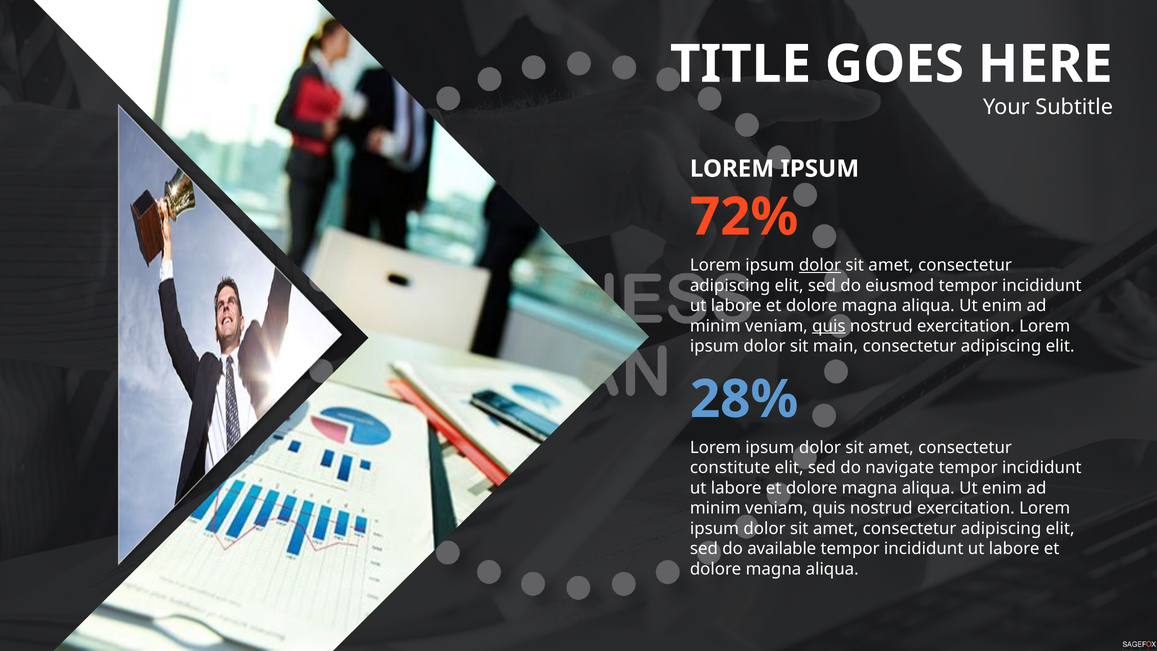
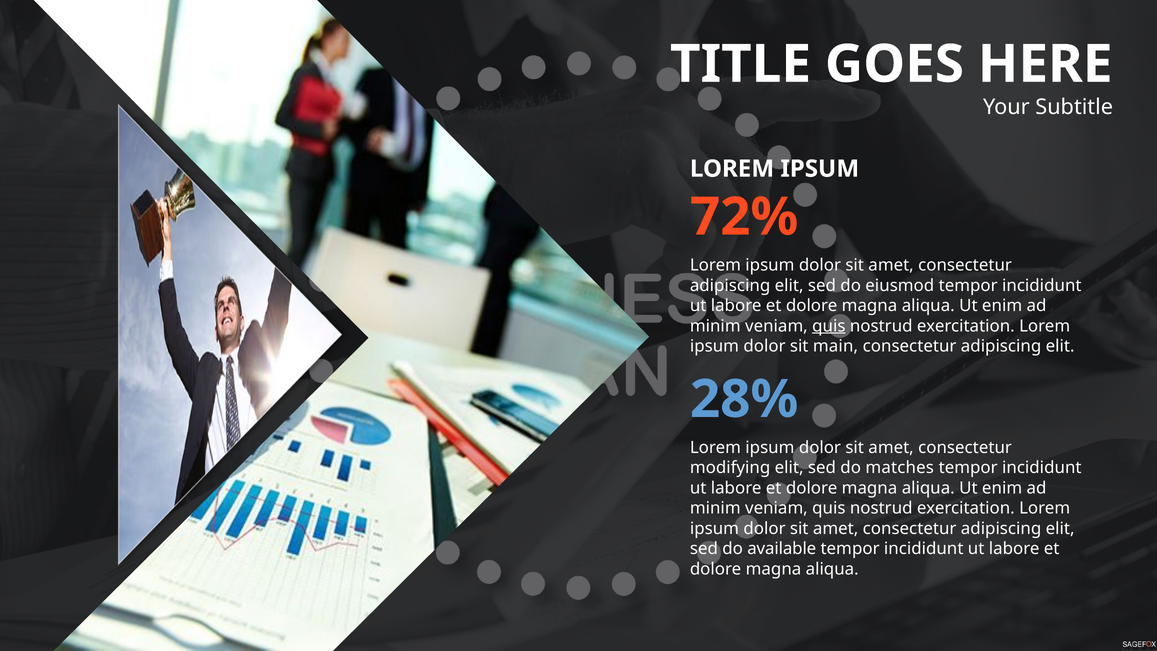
dolor at (820, 265) underline: present -> none
constitute: constitute -> modifying
navigate: navigate -> matches
